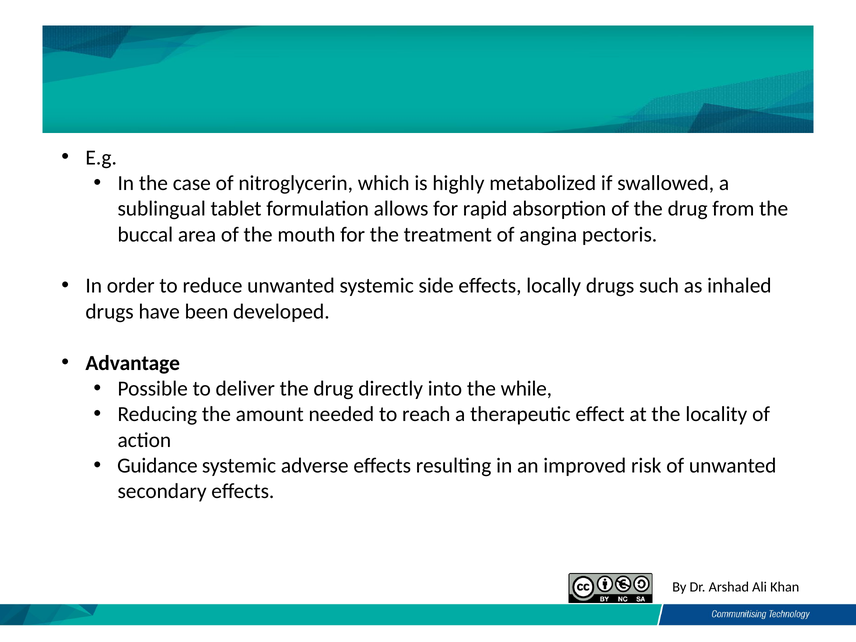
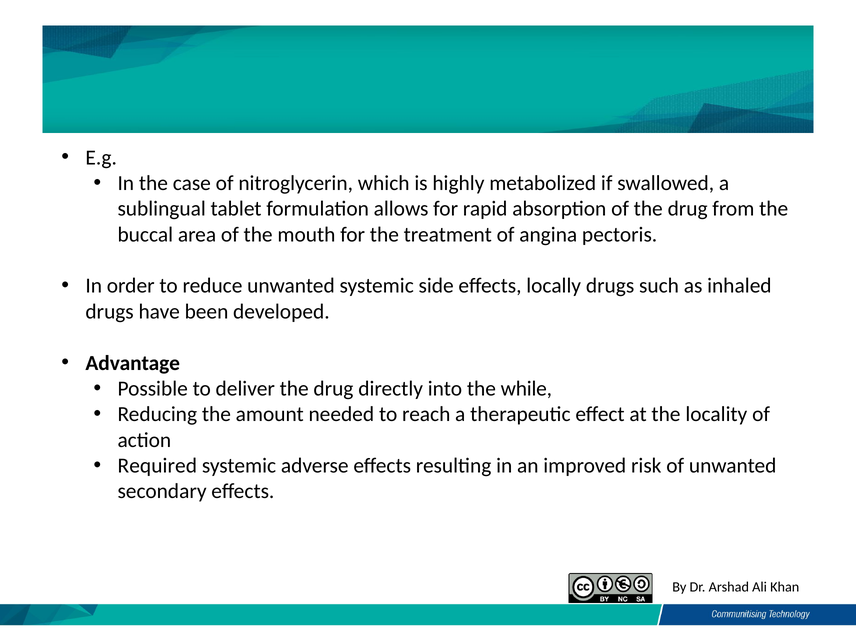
Guidance: Guidance -> Required
